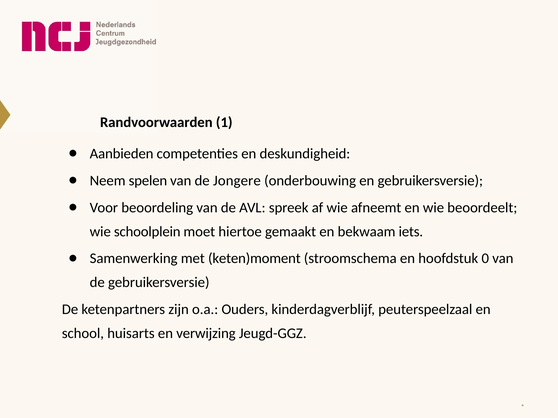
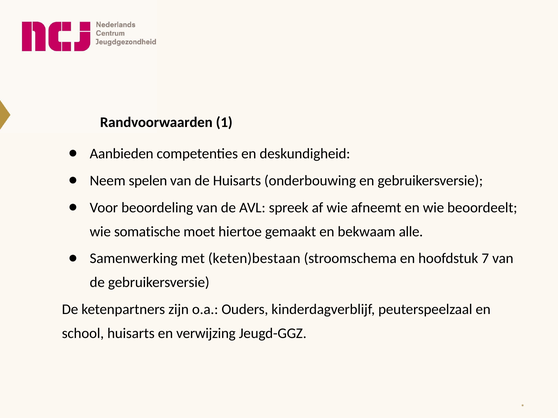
de Jongere: Jongere -> Huisarts
schoolplein: schoolplein -> somatische
iets: iets -> alle
keten)moment: keten)moment -> keten)bestaan
0: 0 -> 7
